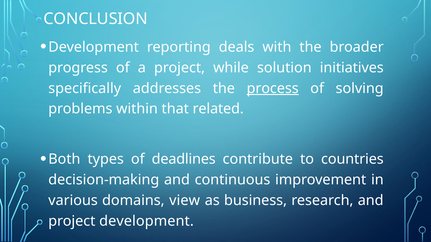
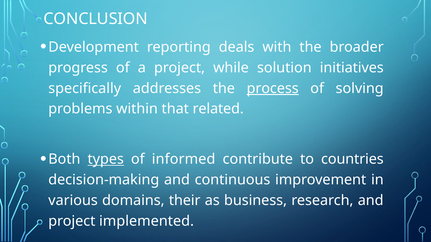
types underline: none -> present
deadlines: deadlines -> informed
view: view -> their
project development: development -> implemented
